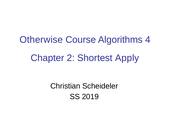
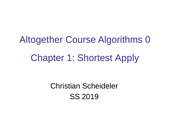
Otherwise: Otherwise -> Altogether
4: 4 -> 0
2: 2 -> 1
